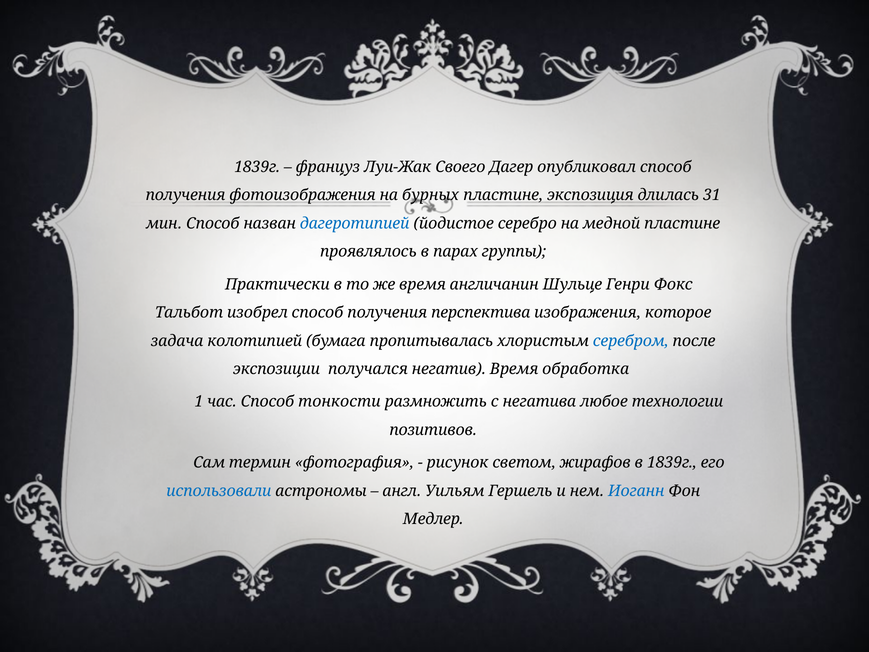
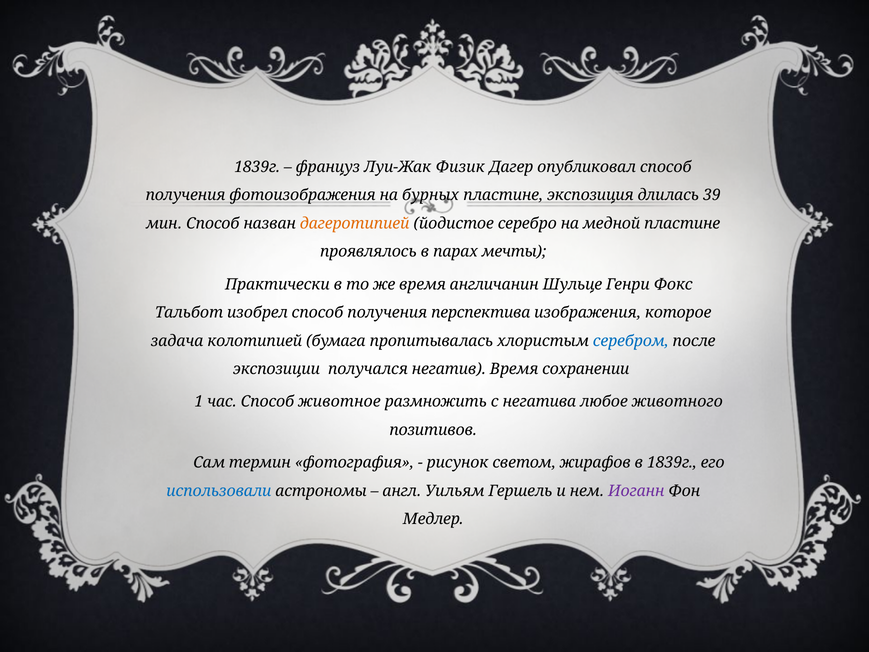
Своего: Своего -> Физик
31: 31 -> 39
дагеротипией colour: blue -> orange
группы: группы -> мечты
обработка: обработка -> сохранении
тонкости: тонкости -> животное
технологии: технологии -> животного
Иоганн colour: blue -> purple
